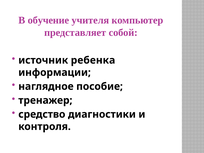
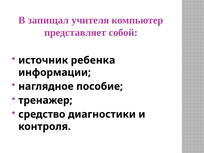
обучение: обучение -> запищал
